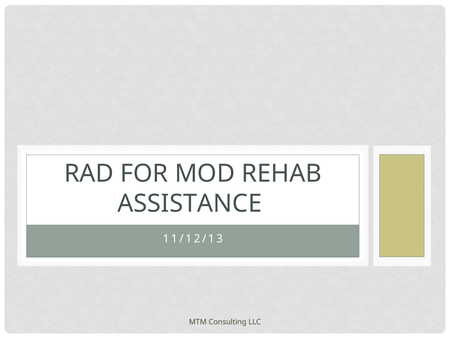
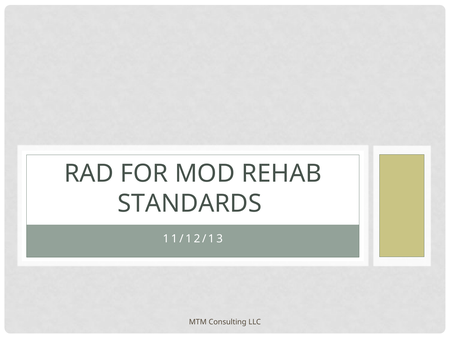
ASSISTANCE: ASSISTANCE -> STANDARDS
